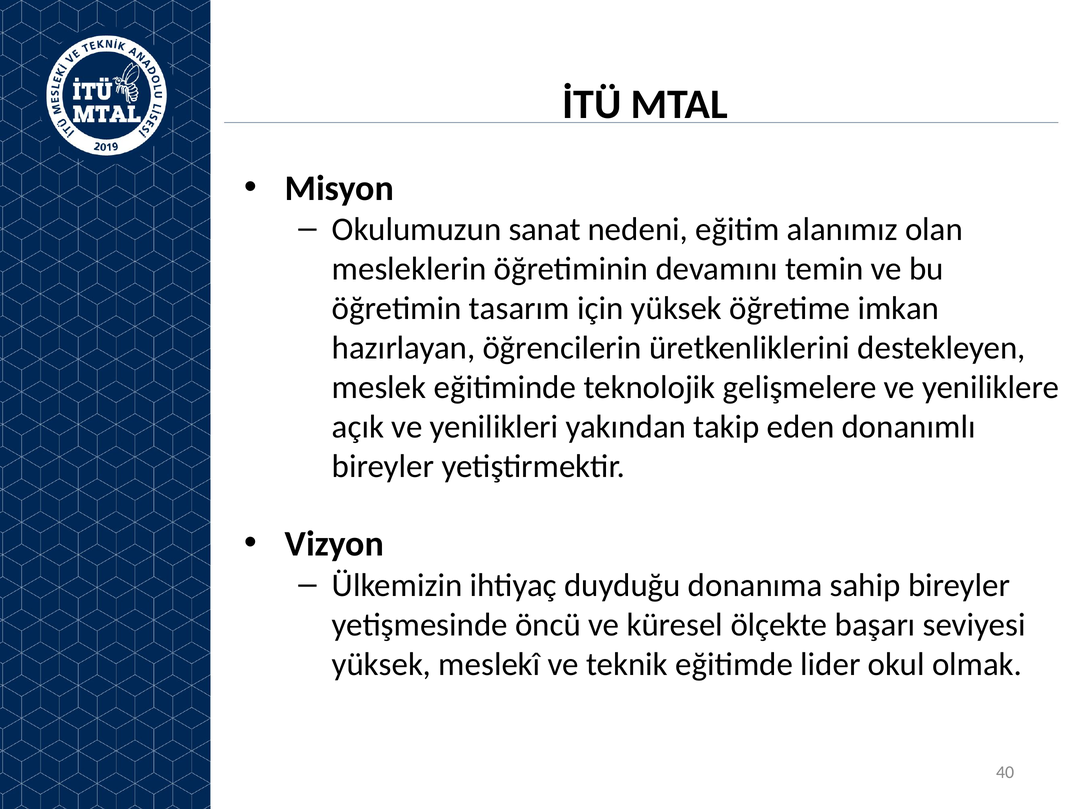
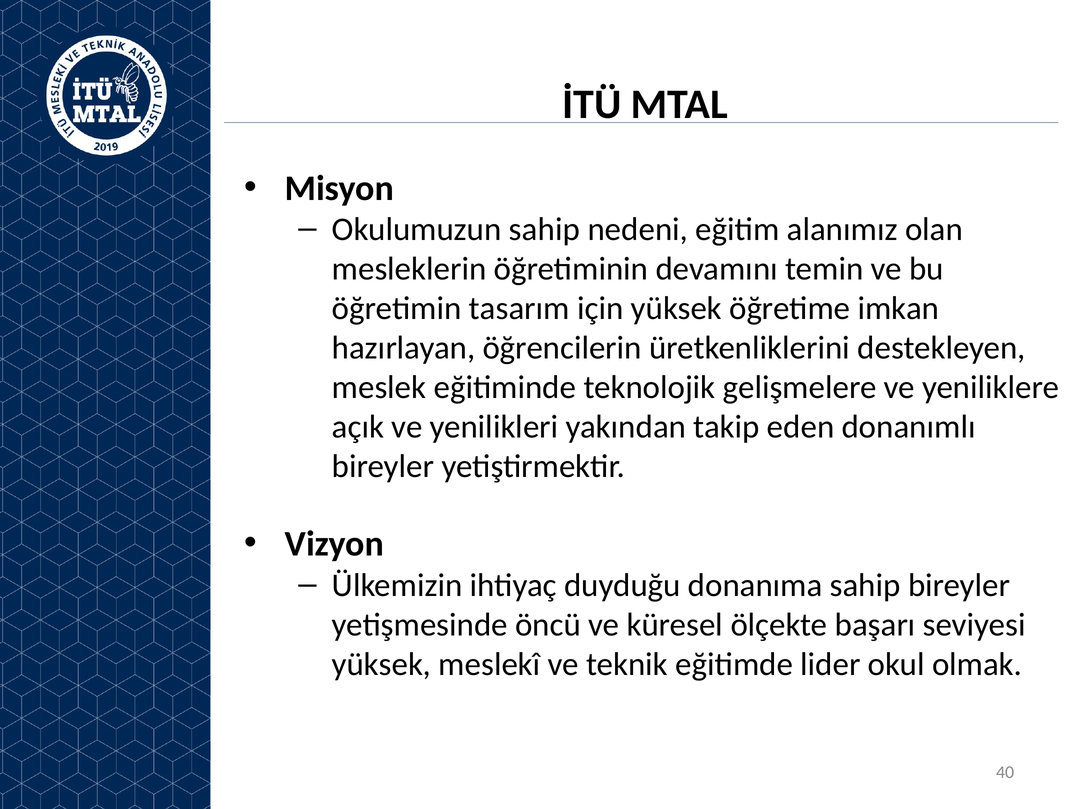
Okulumuzun sanat: sanat -> sahip
